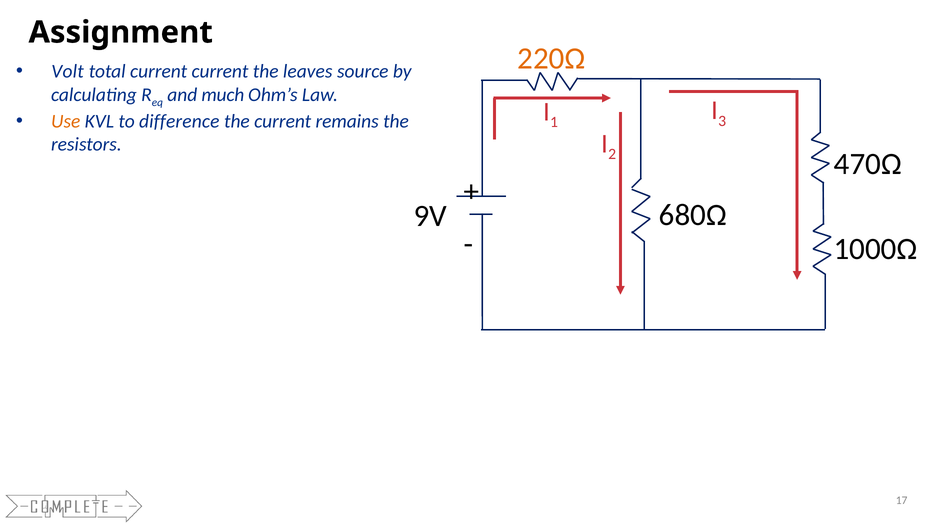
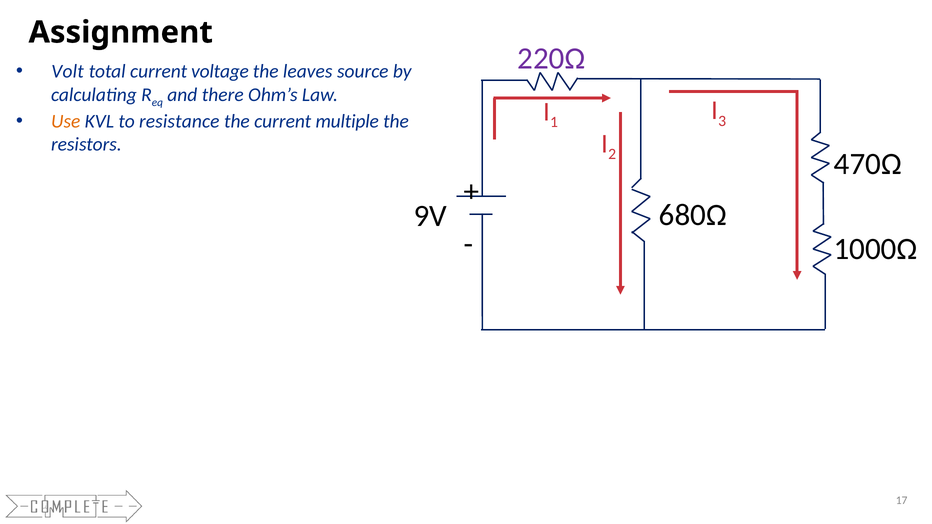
220Ω colour: orange -> purple
current current: current -> voltage
much: much -> there
difference: difference -> resistance
remains: remains -> multiple
